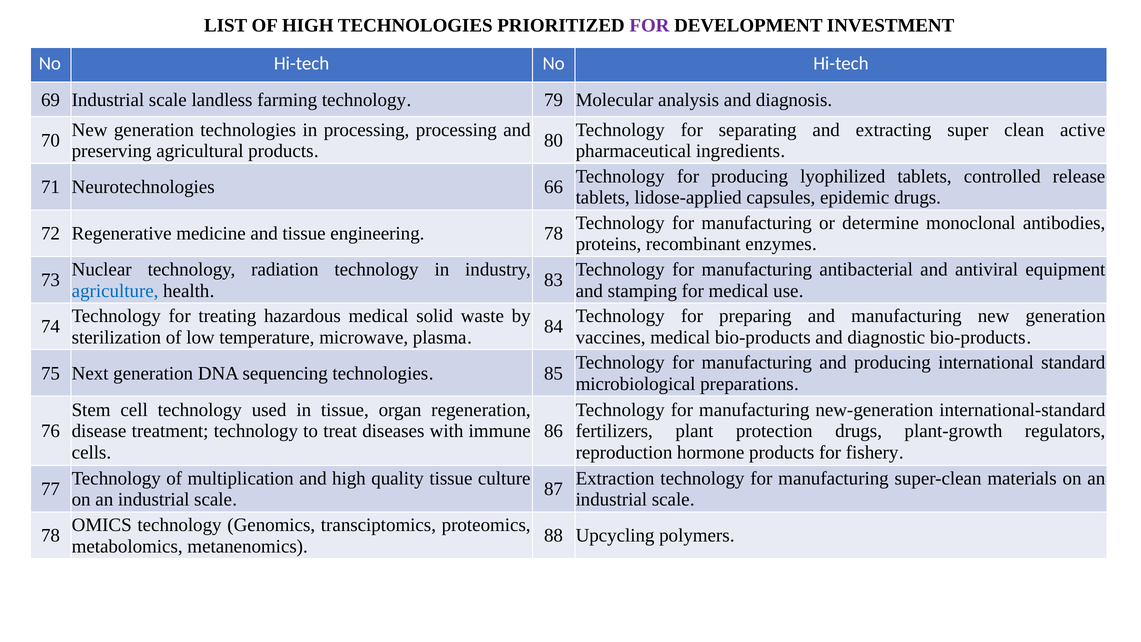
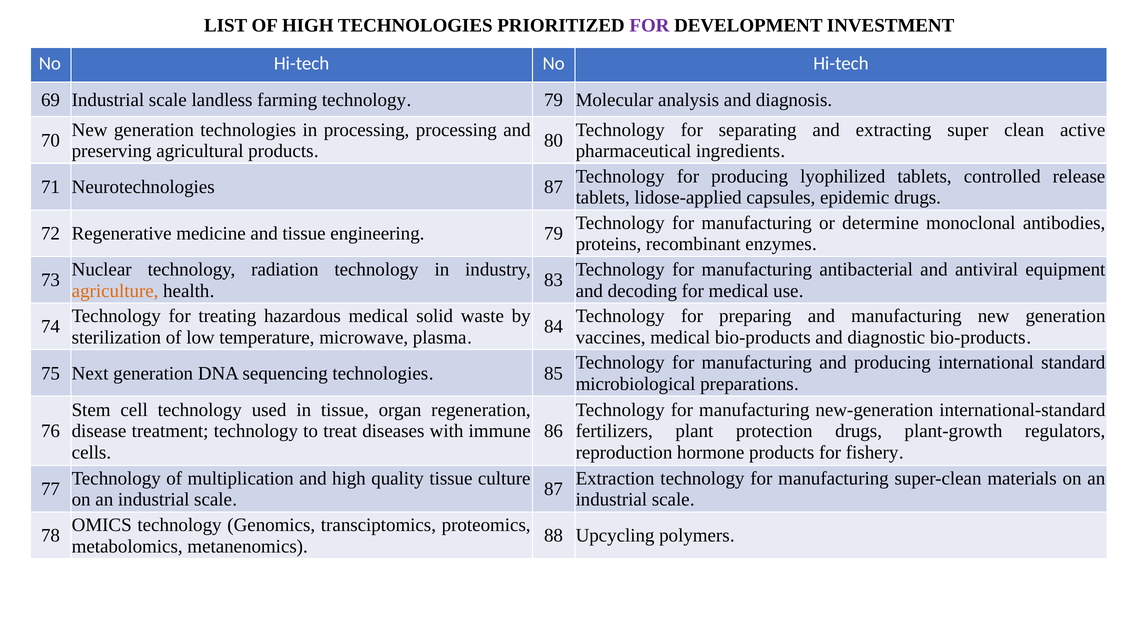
Neurotechnologies 66: 66 -> 87
engineering 78: 78 -> 79
agriculture colour: blue -> orange
stamping: stamping -> decoding
